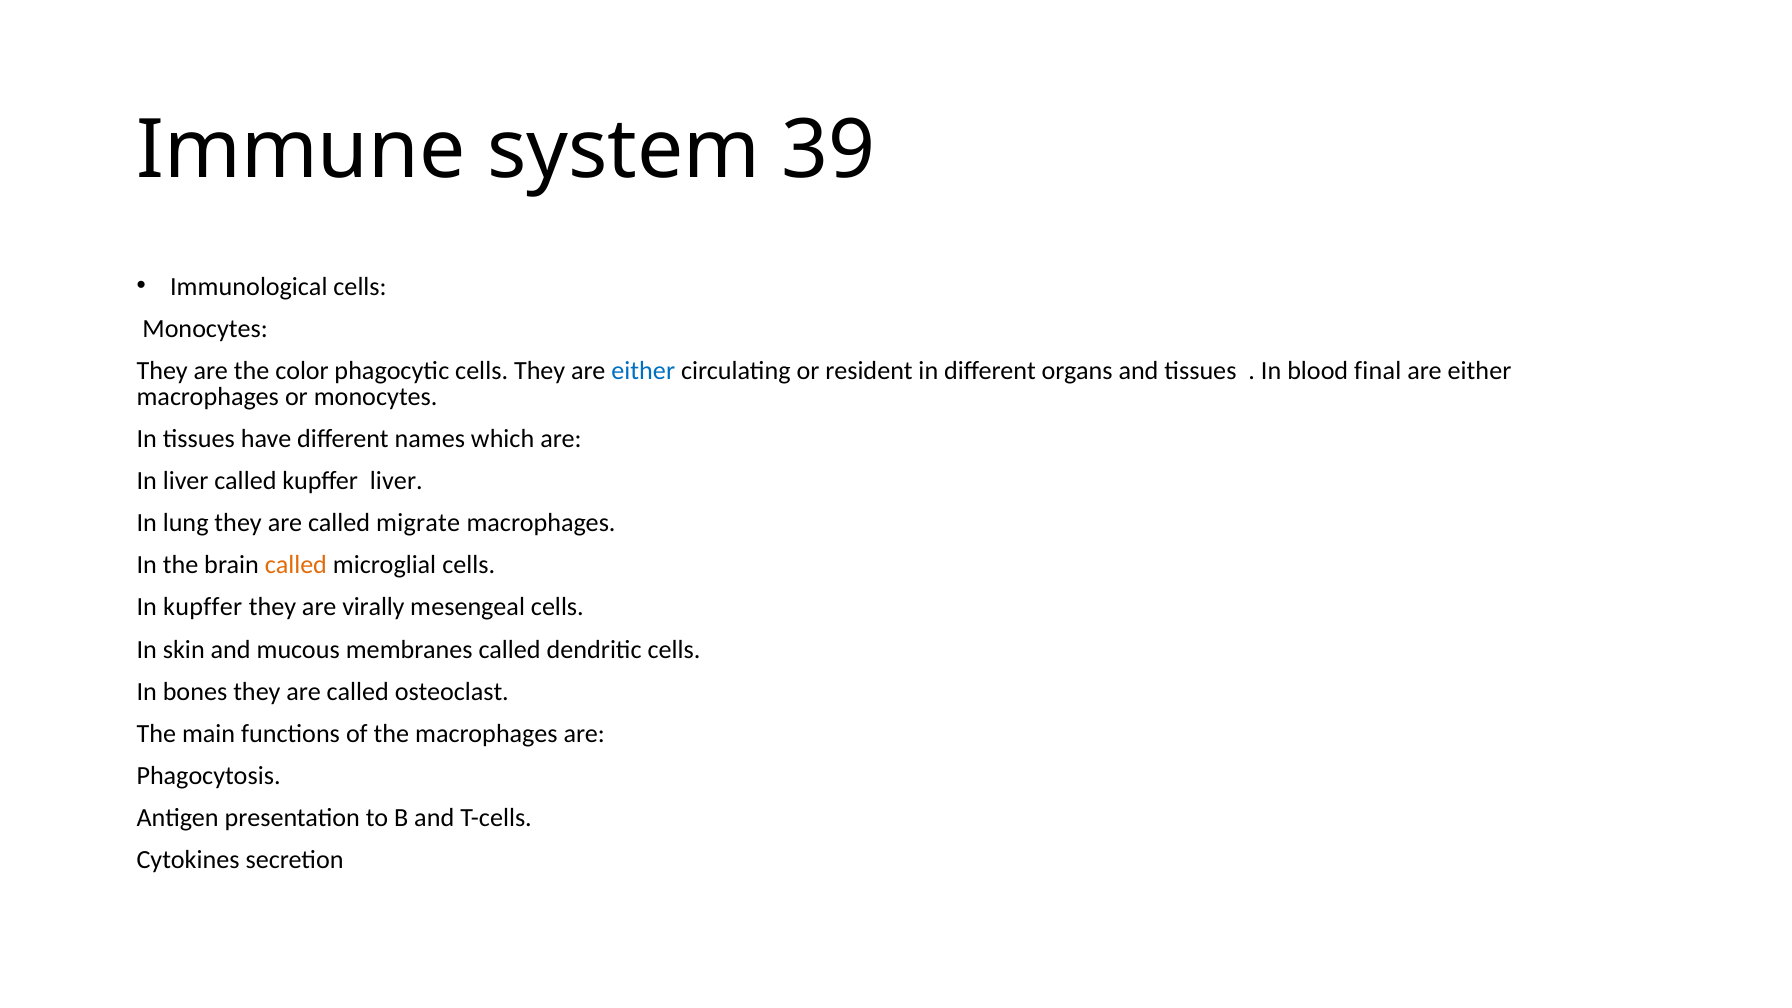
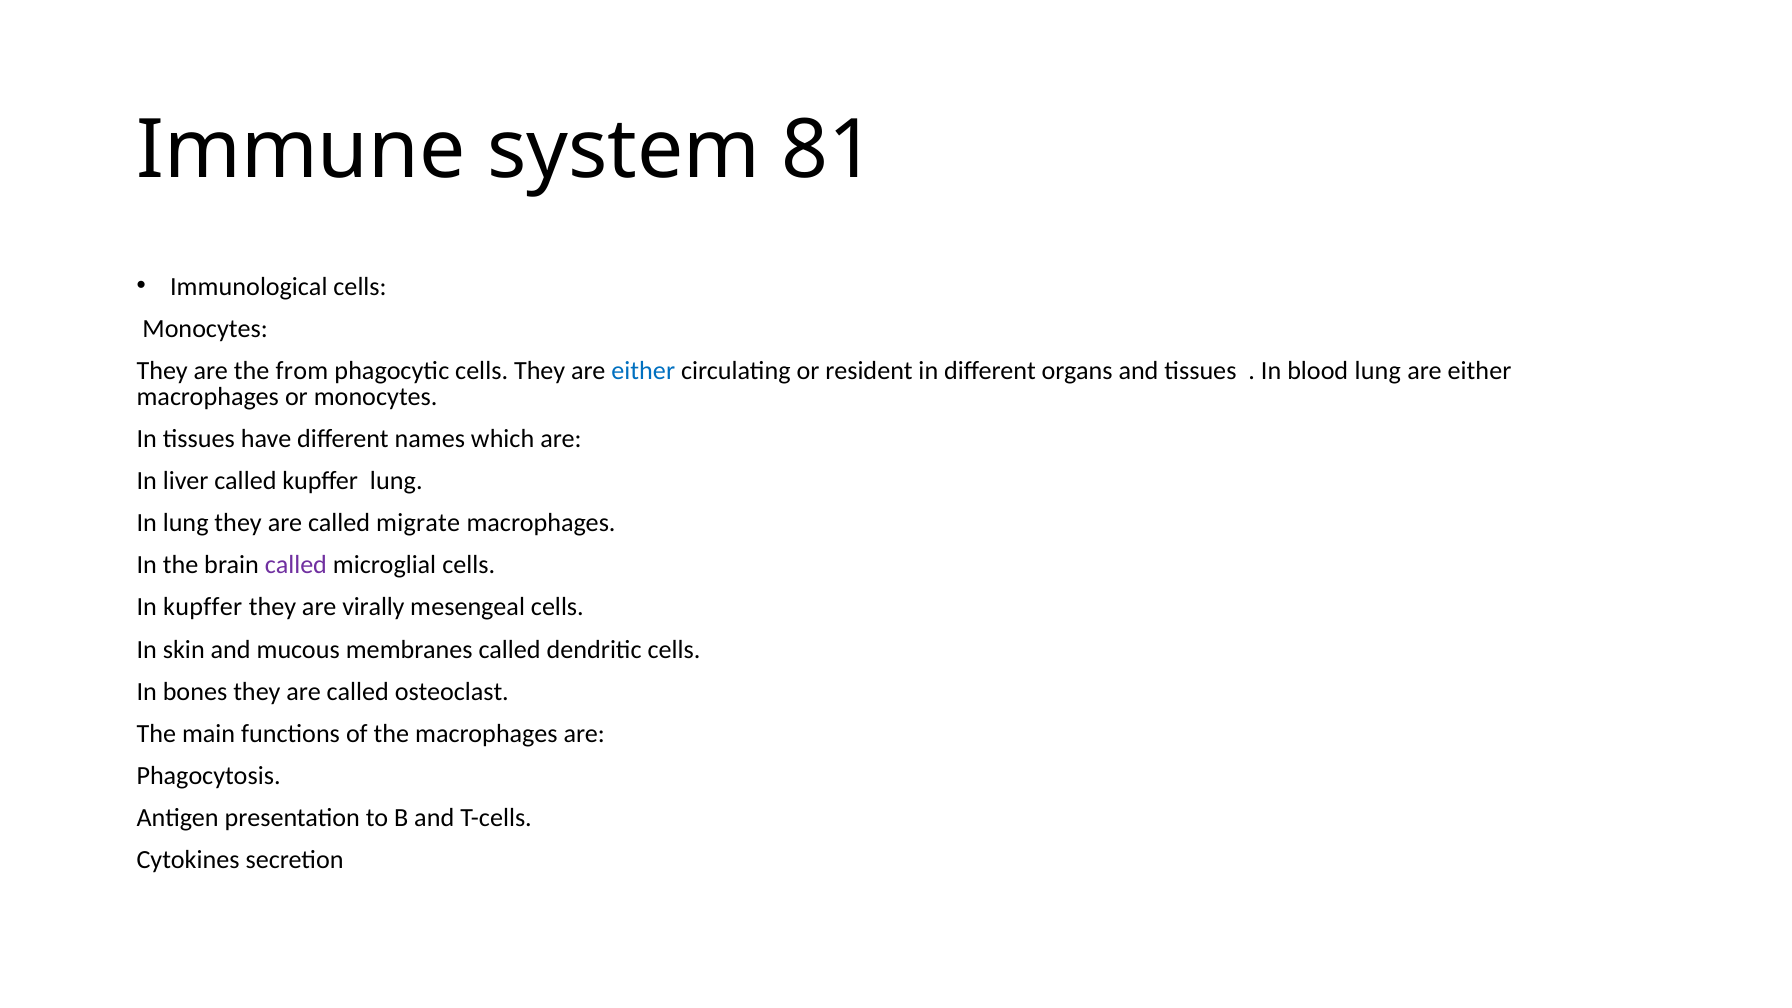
39: 39 -> 81
color: color -> from
blood final: final -> lung
kupffer liver: liver -> lung
called at (296, 565) colour: orange -> purple
